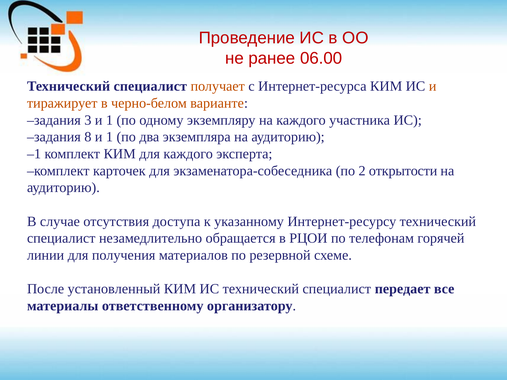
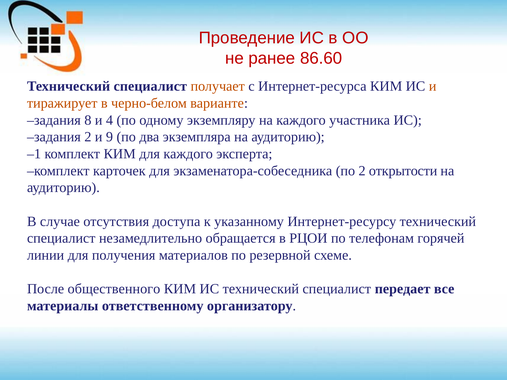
06.00: 06.00 -> 86.60
3: 3 -> 8
1 at (109, 120): 1 -> 4
задания 8: 8 -> 2
1 at (109, 137): 1 -> 9
установленный: установленный -> общественного
